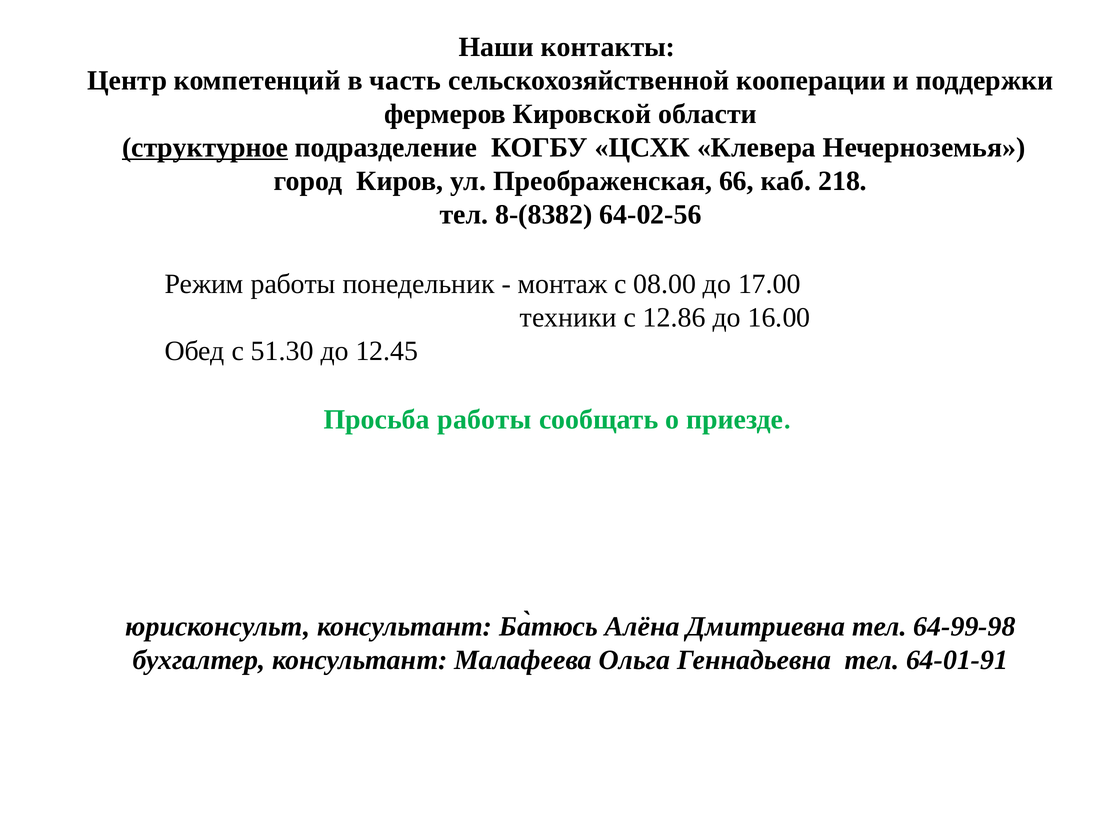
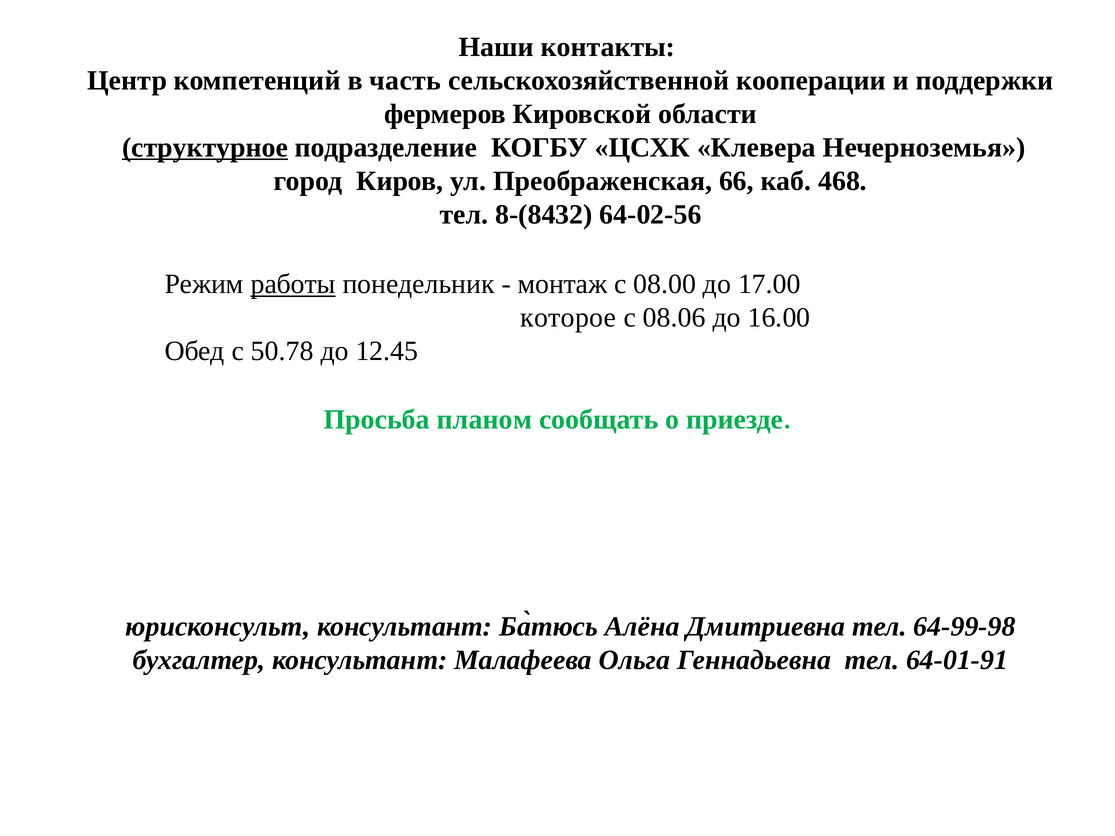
218: 218 -> 468
8-(8382: 8-(8382 -> 8-(8432
работы at (293, 284) underline: none -> present
техники: техники -> которое
12.86: 12.86 -> 08.06
51.30: 51.30 -> 50.78
Просьба работы: работы -> планом
